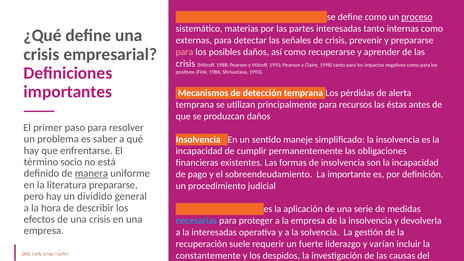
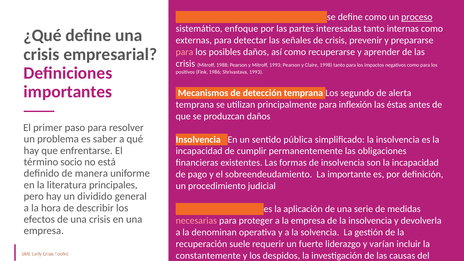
materias: materias -> enfoque
pérdidas: pérdidas -> segundo
recursos: recursos -> inflexión
maneje: maneje -> pública
manera underline: present -> none
literatura prepararse: prepararse -> principales
necesarias colour: light blue -> pink
la interesadas: interesadas -> denominan
